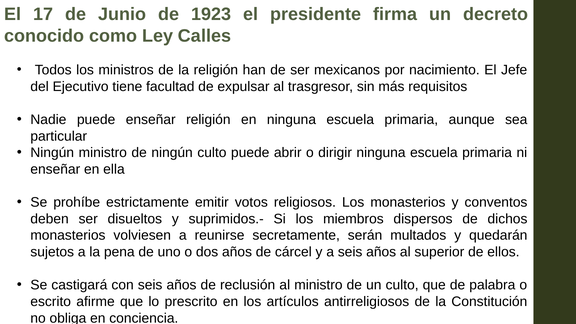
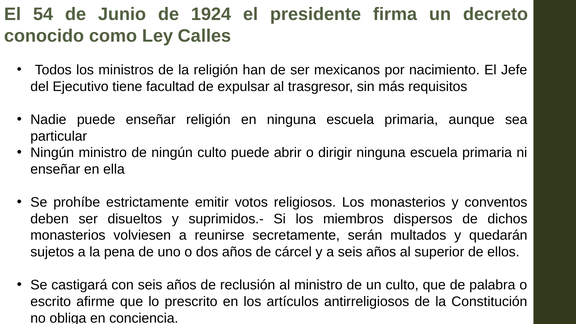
17: 17 -> 54
1923: 1923 -> 1924
